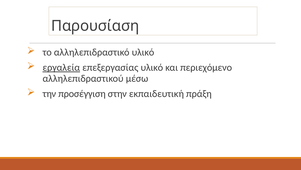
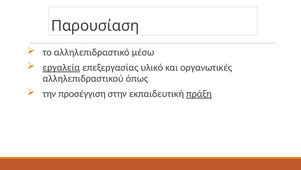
αλληλεπιδραστικό υλικό: υλικό -> μέσω
περιεχόμενο: περιεχόμενο -> οργανωτικές
μέσω: μέσω -> όπως
πράξη underline: none -> present
